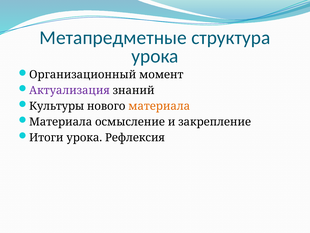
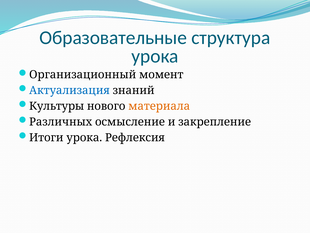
Метапредметные: Метапредметные -> Образовательные
Актуализация colour: purple -> blue
Материала at (61, 122): Материала -> Различных
